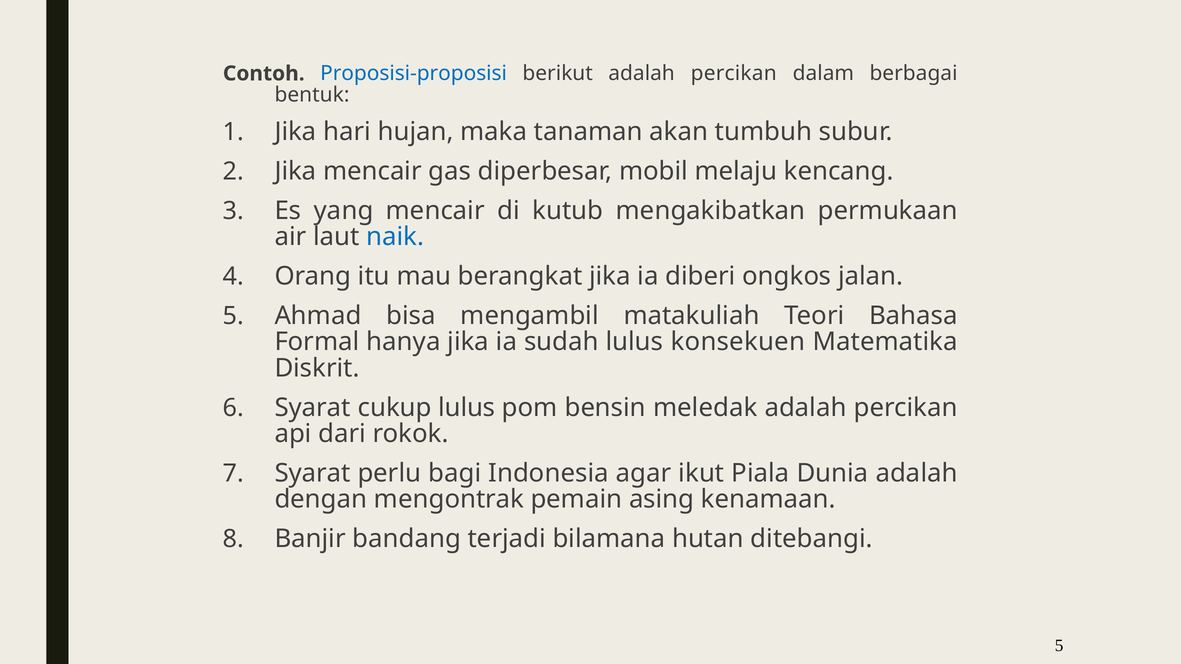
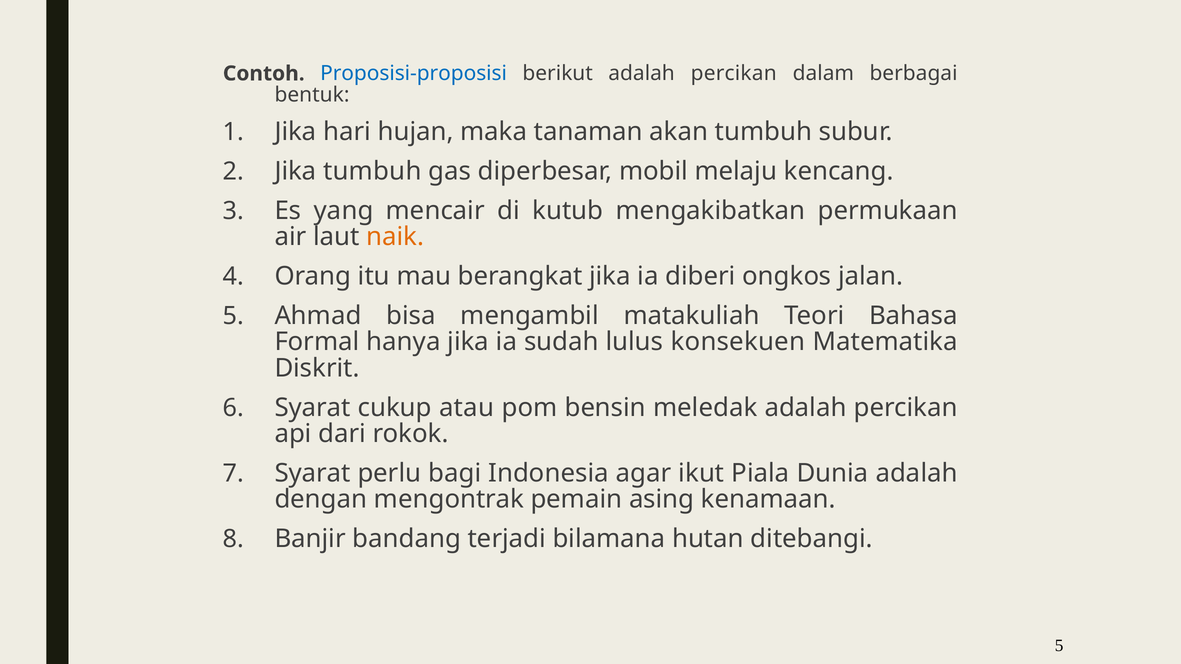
Jika mencair: mencair -> tumbuh
naik colour: blue -> orange
cukup lulus: lulus -> atau
